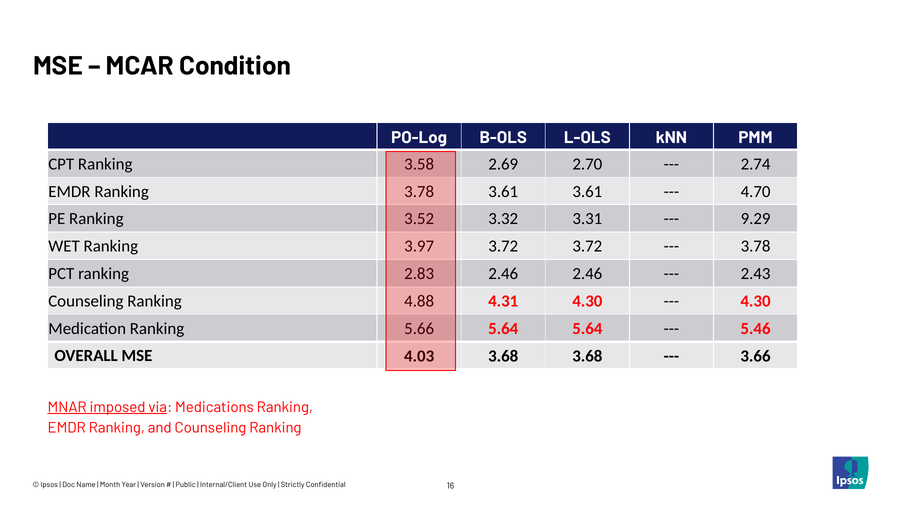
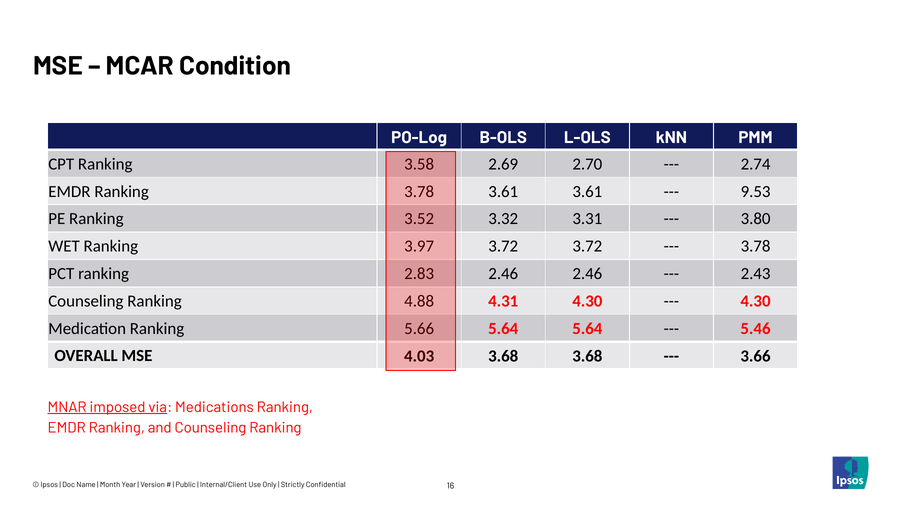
4.70: 4.70 -> 9.53
9.29: 9.29 -> 3.80
